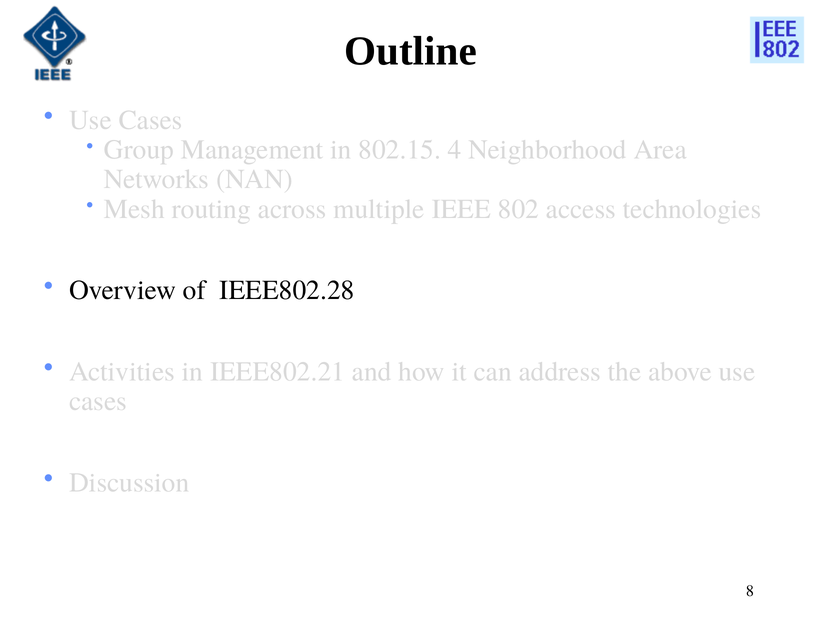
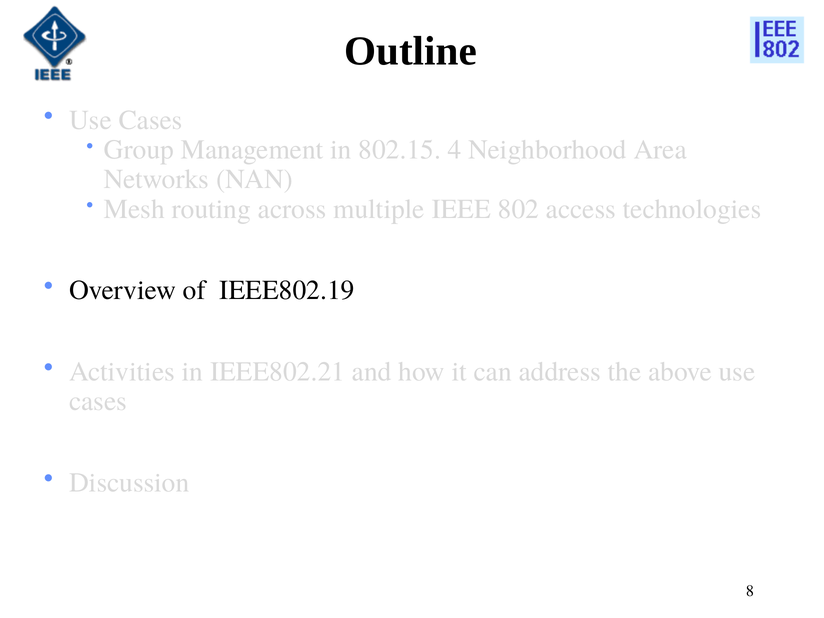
IEEE802.28: IEEE802.28 -> IEEE802.19
